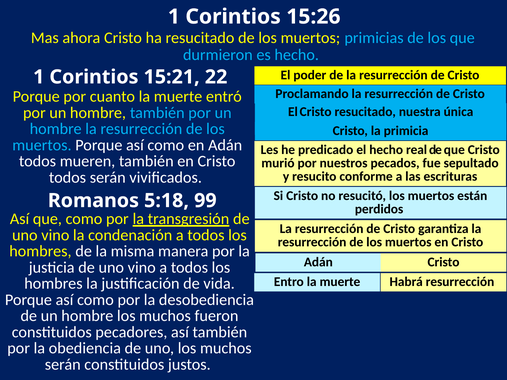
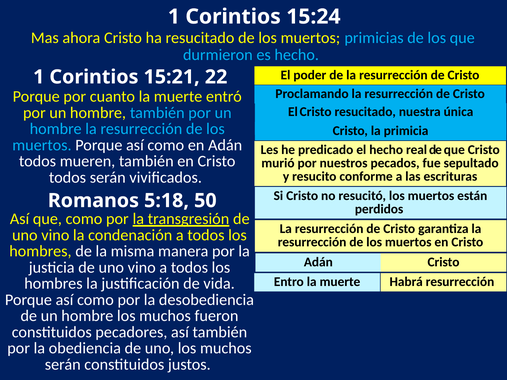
15:26: 15:26 -> 15:24
99: 99 -> 50
